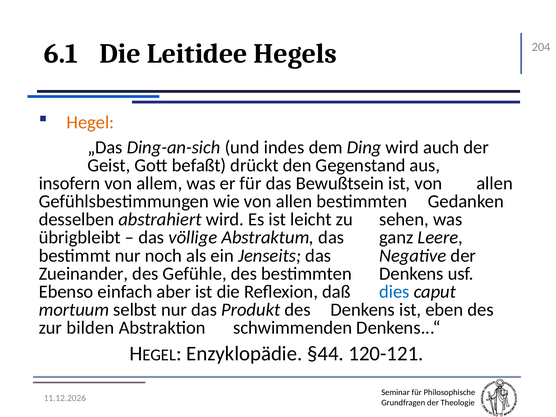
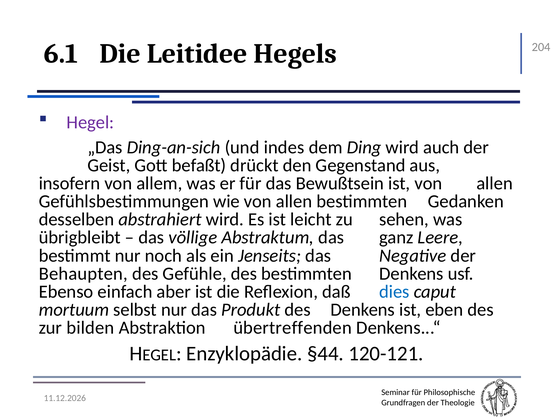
Hegel colour: orange -> purple
Zueinander: Zueinander -> Behaupten
schwimmenden: schwimmenden -> übertreffenden
